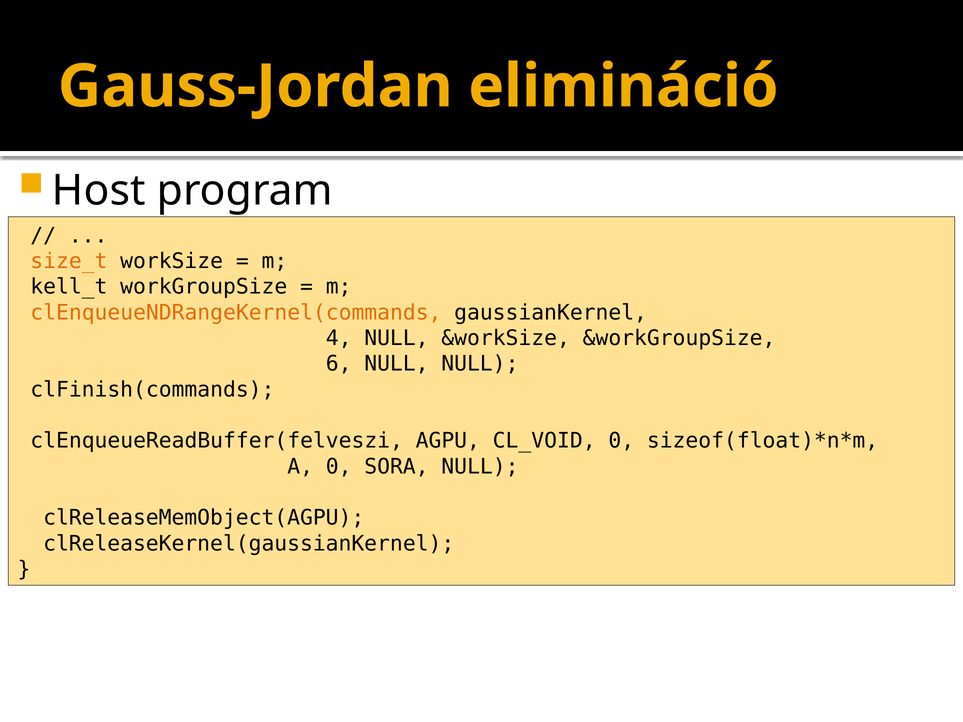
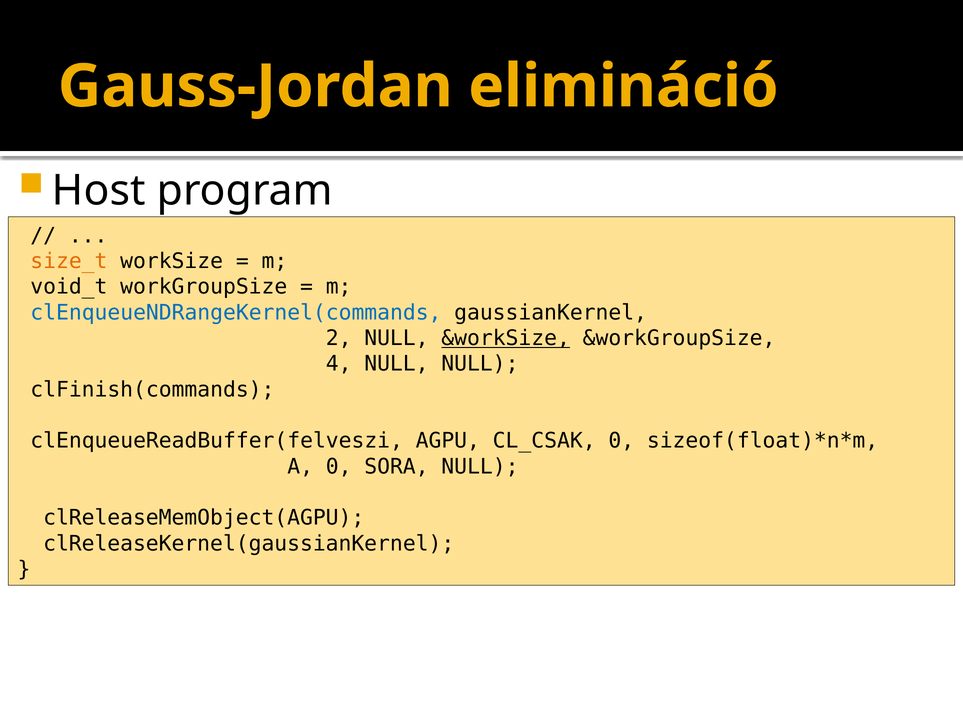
kell_t: kell_t -> void_t
clEnqueueNDRangeKernel(commands colour: orange -> blue
4: 4 -> 2
&workSize underline: none -> present
6: 6 -> 4
CL_VOID: CL_VOID -> CL_CSAK
